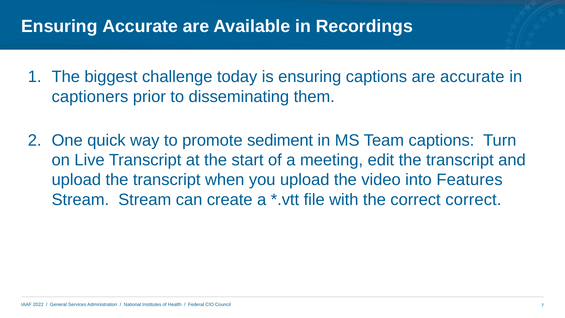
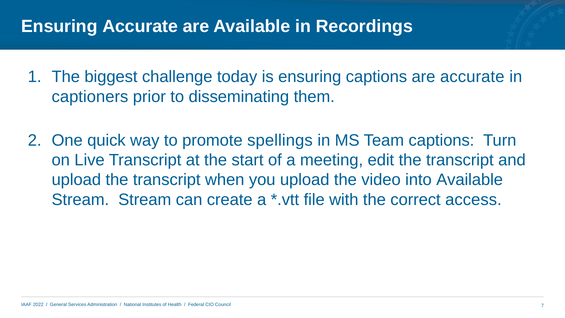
sediment: sediment -> spellings
into Features: Features -> Available
correct correct: correct -> access
